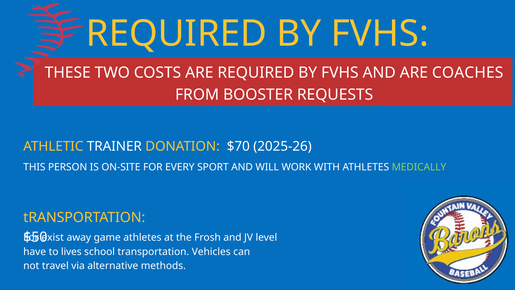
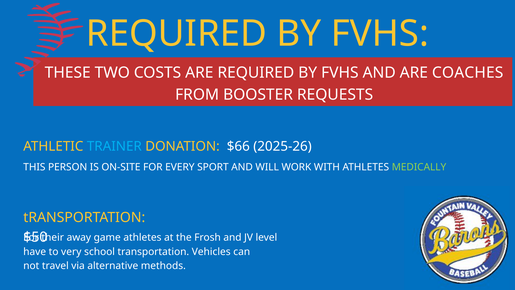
TRAINER colour: white -> light blue
$70: $70 -> $66
exist: exist -> their
lives: lives -> very
